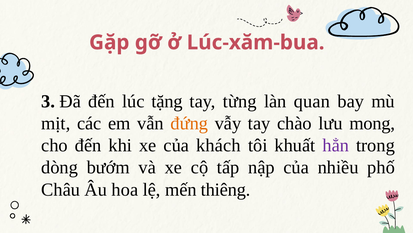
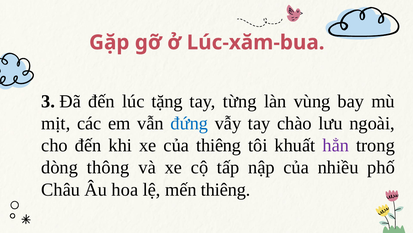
quan: quan -> vùng
đứng colour: orange -> blue
mong: mong -> ngoài
của khách: khách -> thiêng
bướm: bướm -> thông
